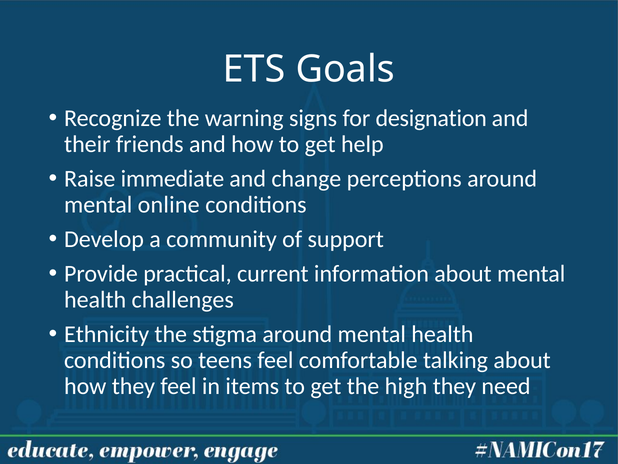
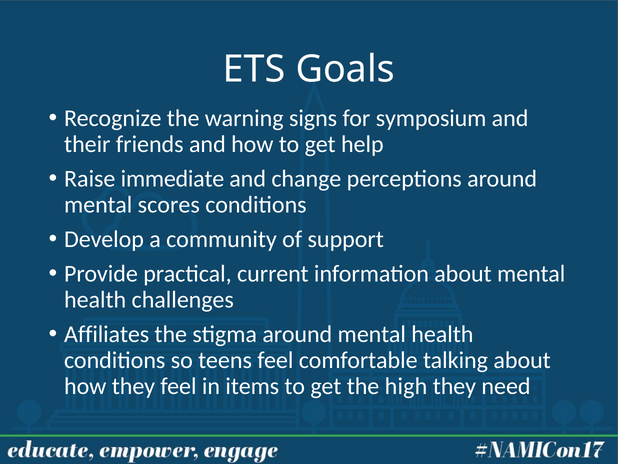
designation: designation -> symposium
online: online -> scores
Ethnicity: Ethnicity -> Affiliates
